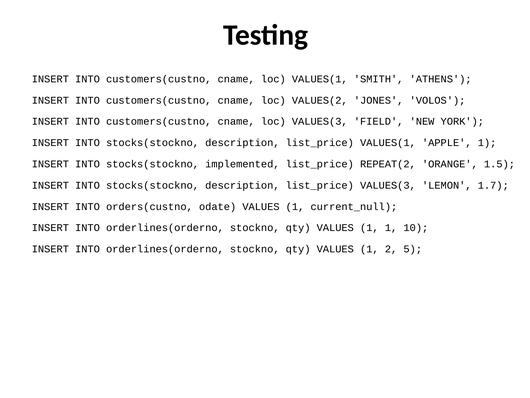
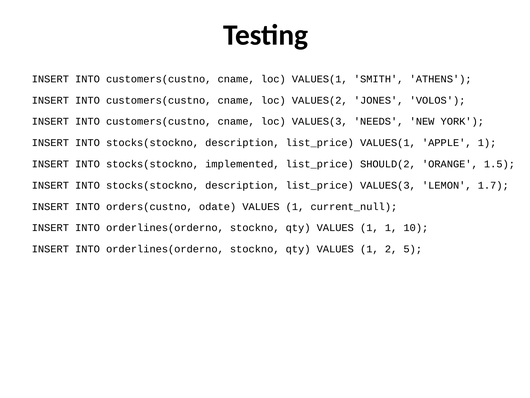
FIELD: FIELD -> NEEDS
REPEAT(2: REPEAT(2 -> SHOULD(2
